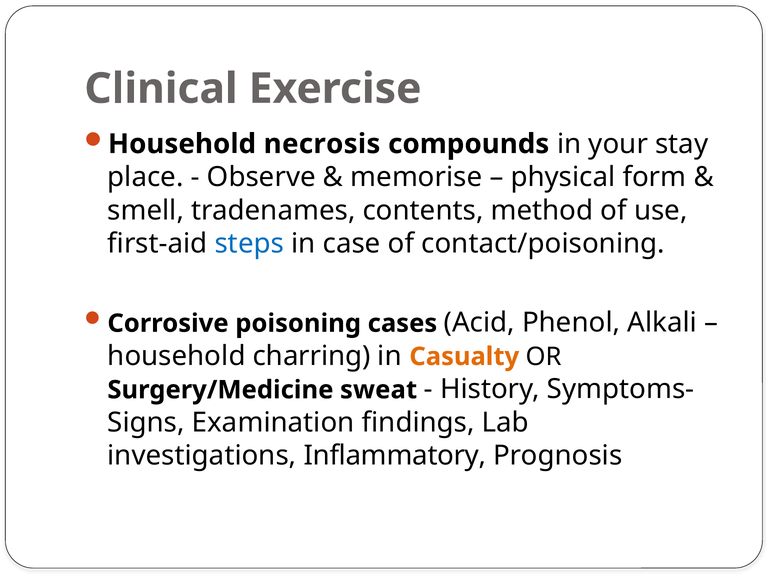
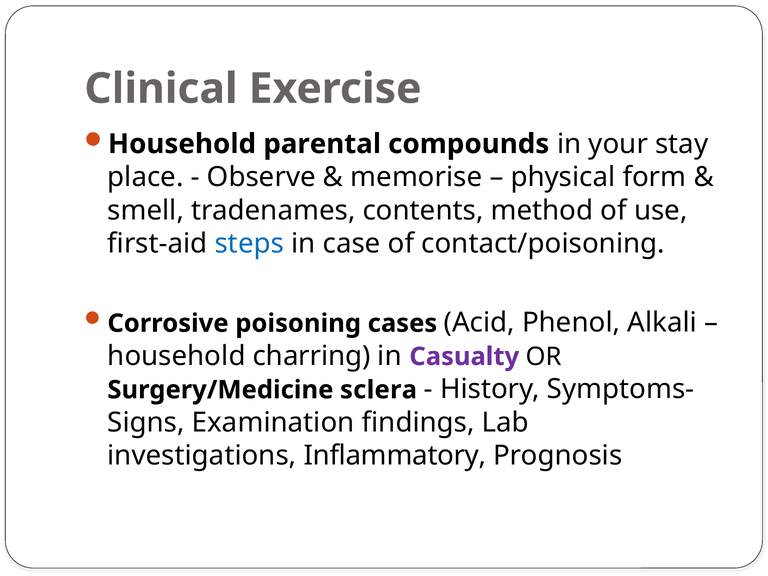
necrosis: necrosis -> parental
Casualty colour: orange -> purple
sweat: sweat -> sclera
